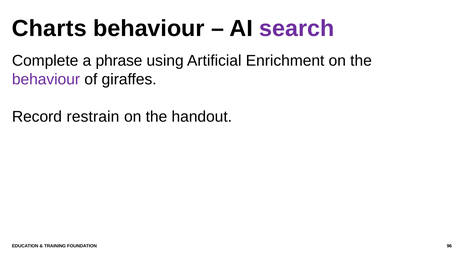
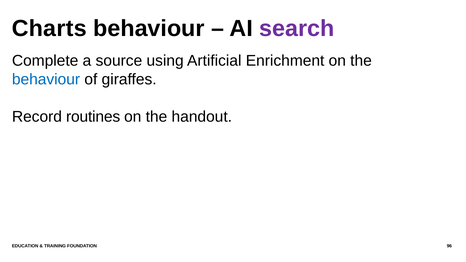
phrase: phrase -> source
behaviour at (46, 79) colour: purple -> blue
restrain: restrain -> routines
